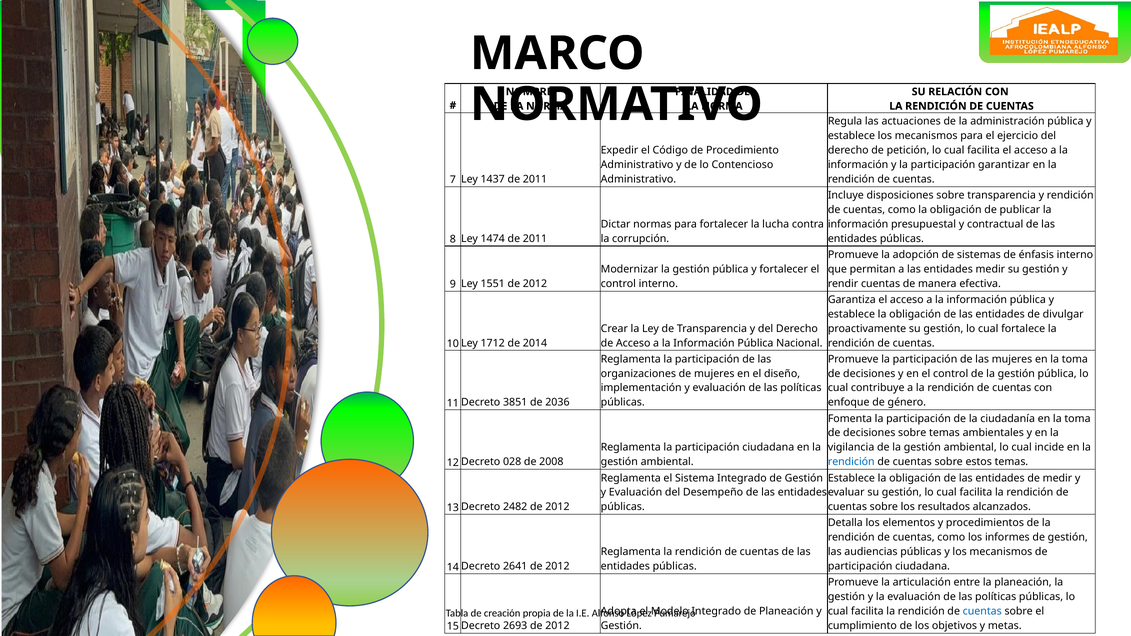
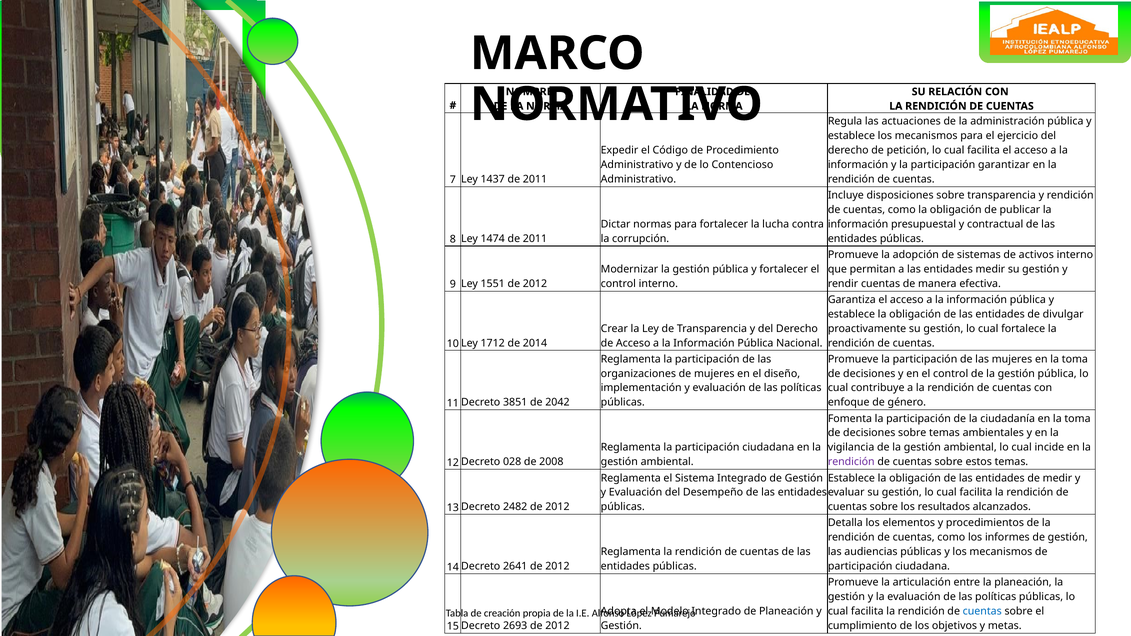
énfasis: énfasis -> activos
2036: 2036 -> 2042
rendición at (851, 462) colour: blue -> purple
